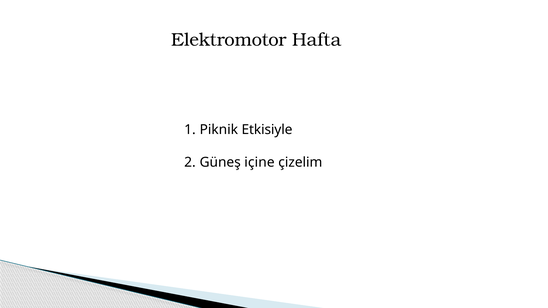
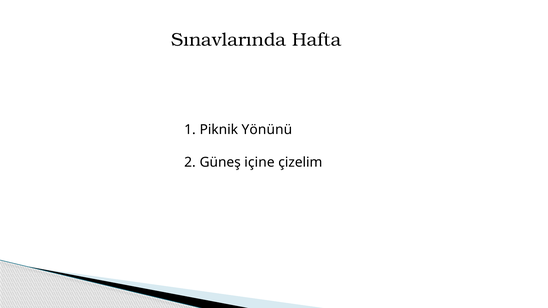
Elektromotor: Elektromotor -> Sınavlarında
Etkisiyle: Etkisiyle -> Yönünü
